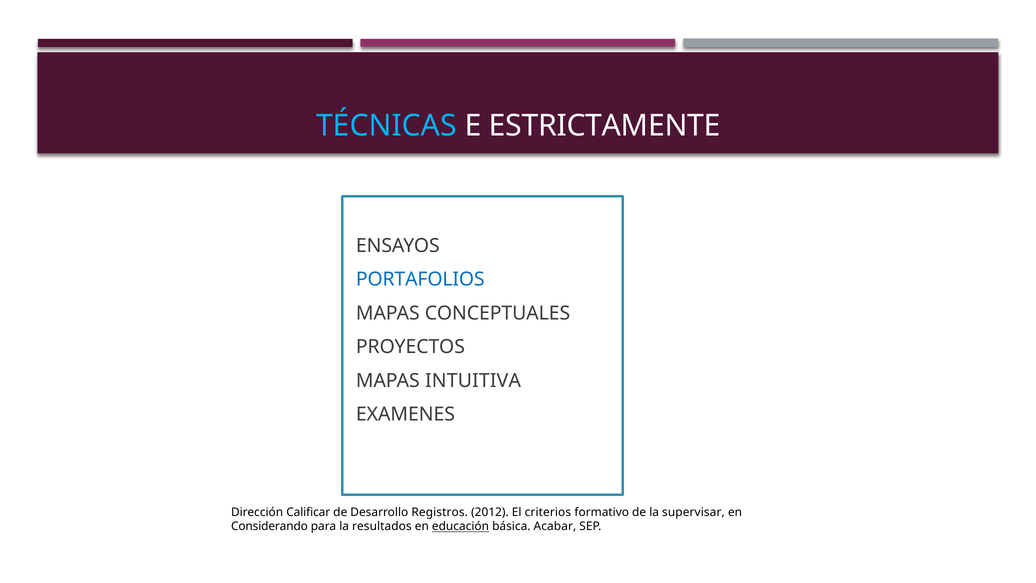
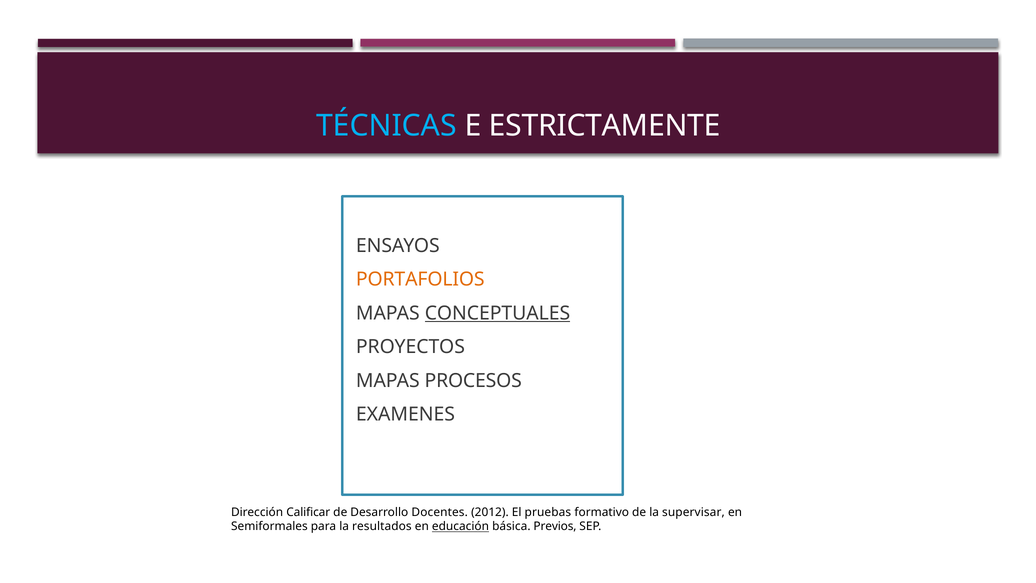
PORTAFOLIOS colour: blue -> orange
CONCEPTUALES underline: none -> present
INTUITIVA: INTUITIVA -> PROCESOS
Registros: Registros -> Docentes
criterios: criterios -> pruebas
Considerando: Considerando -> Semiformales
Acabar: Acabar -> Previos
